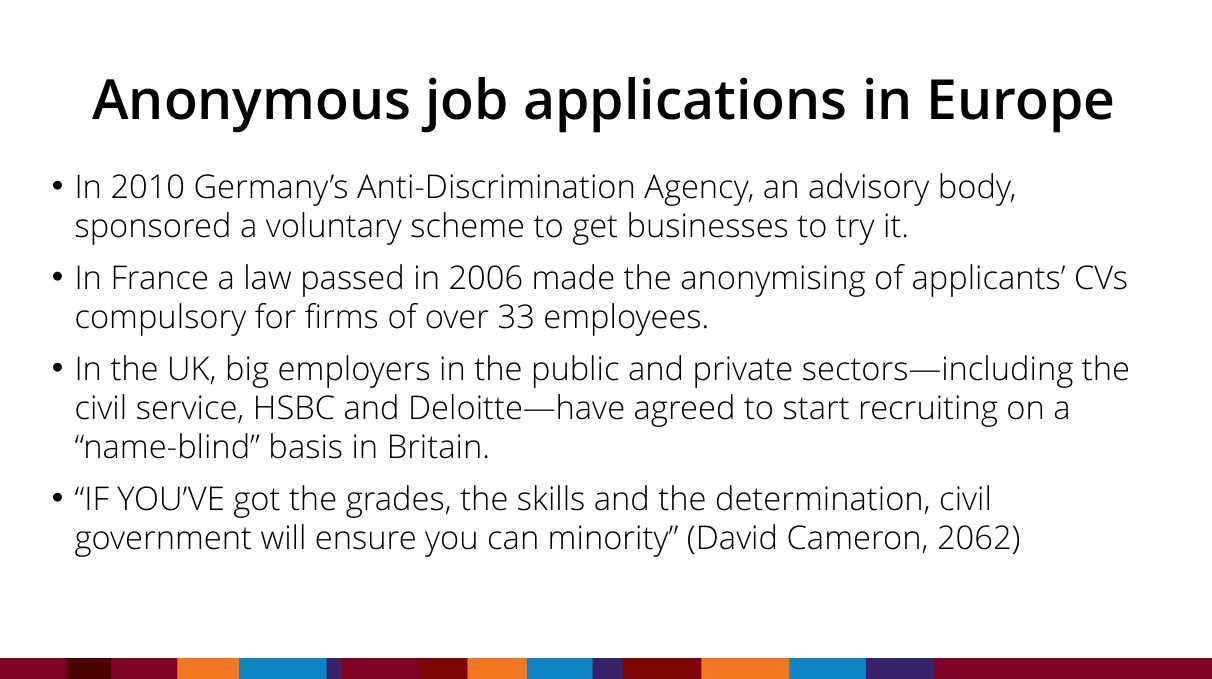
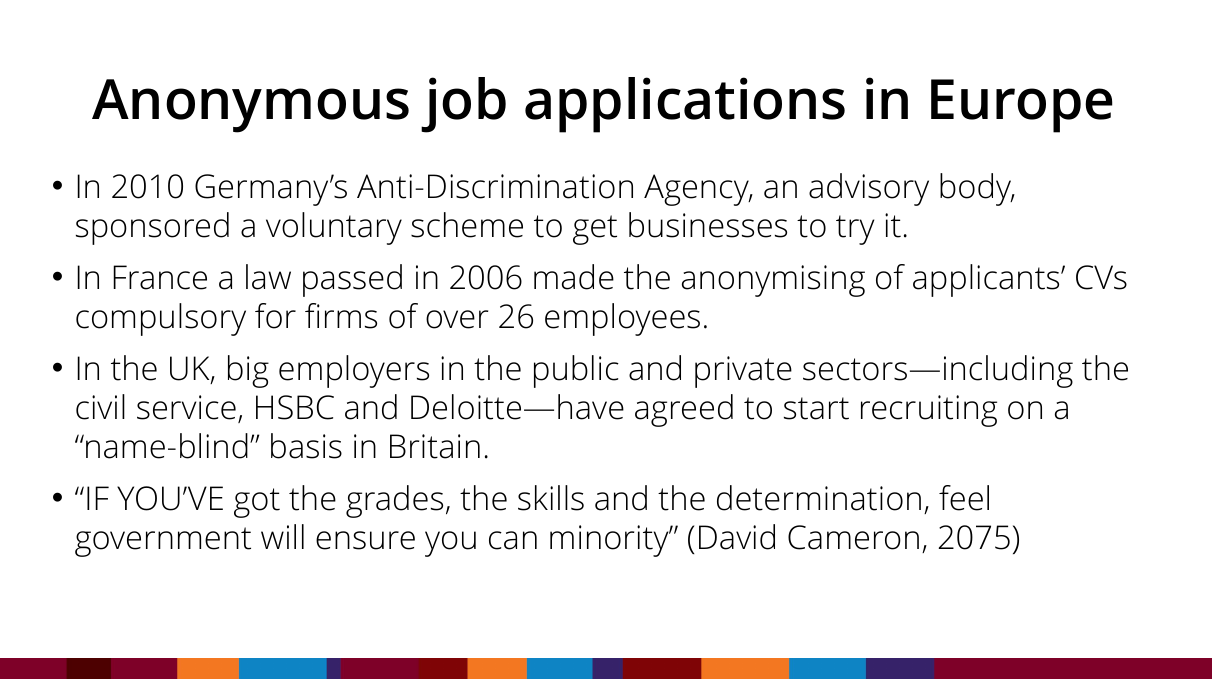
33: 33 -> 26
determination civil: civil -> feel
2062: 2062 -> 2075
